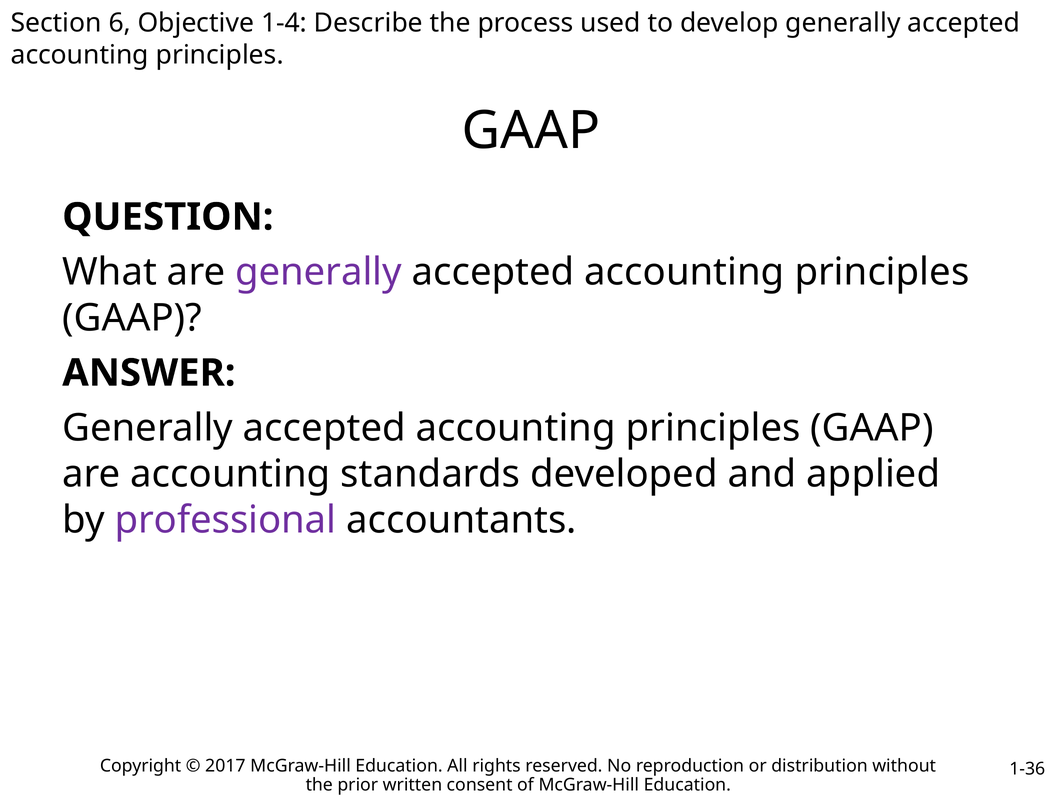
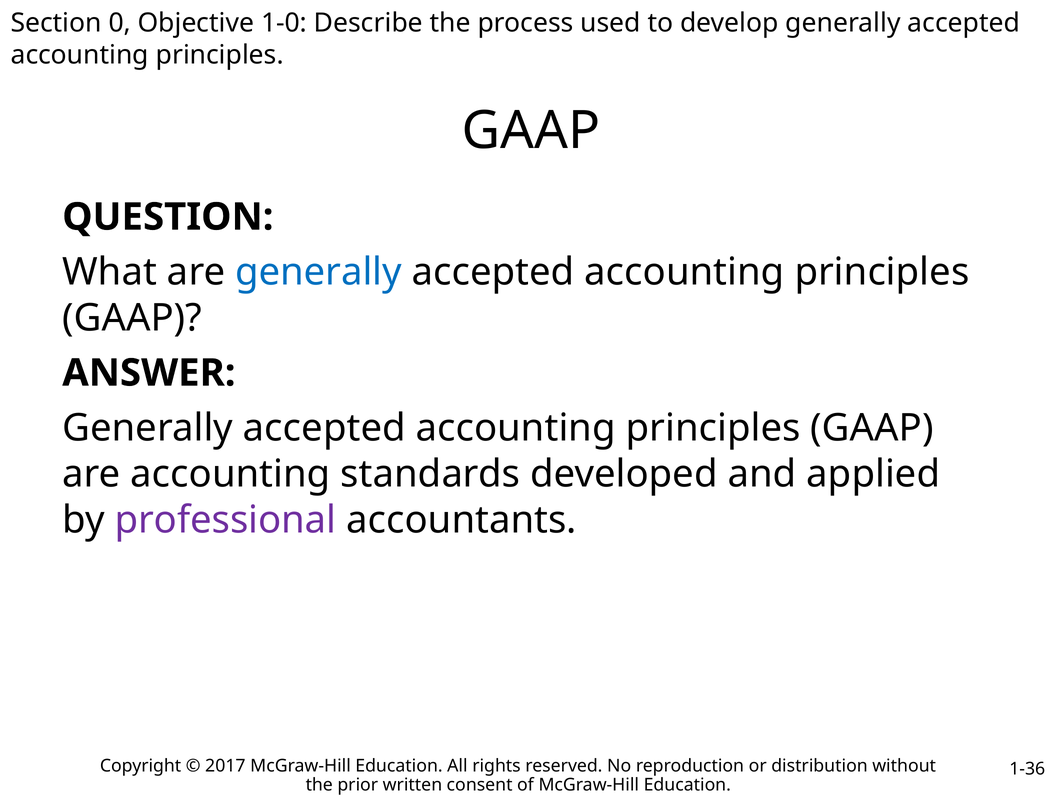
6: 6 -> 0
1-4: 1-4 -> 1-0
generally at (319, 272) colour: purple -> blue
